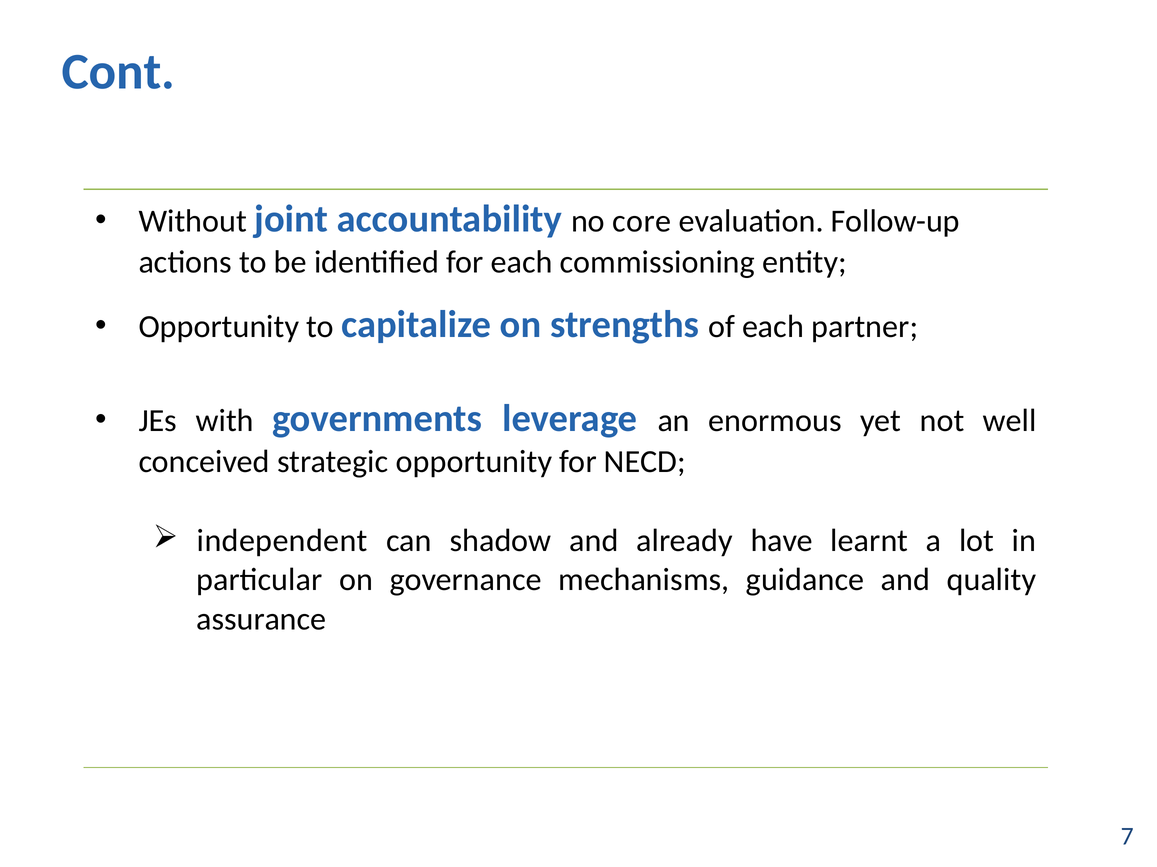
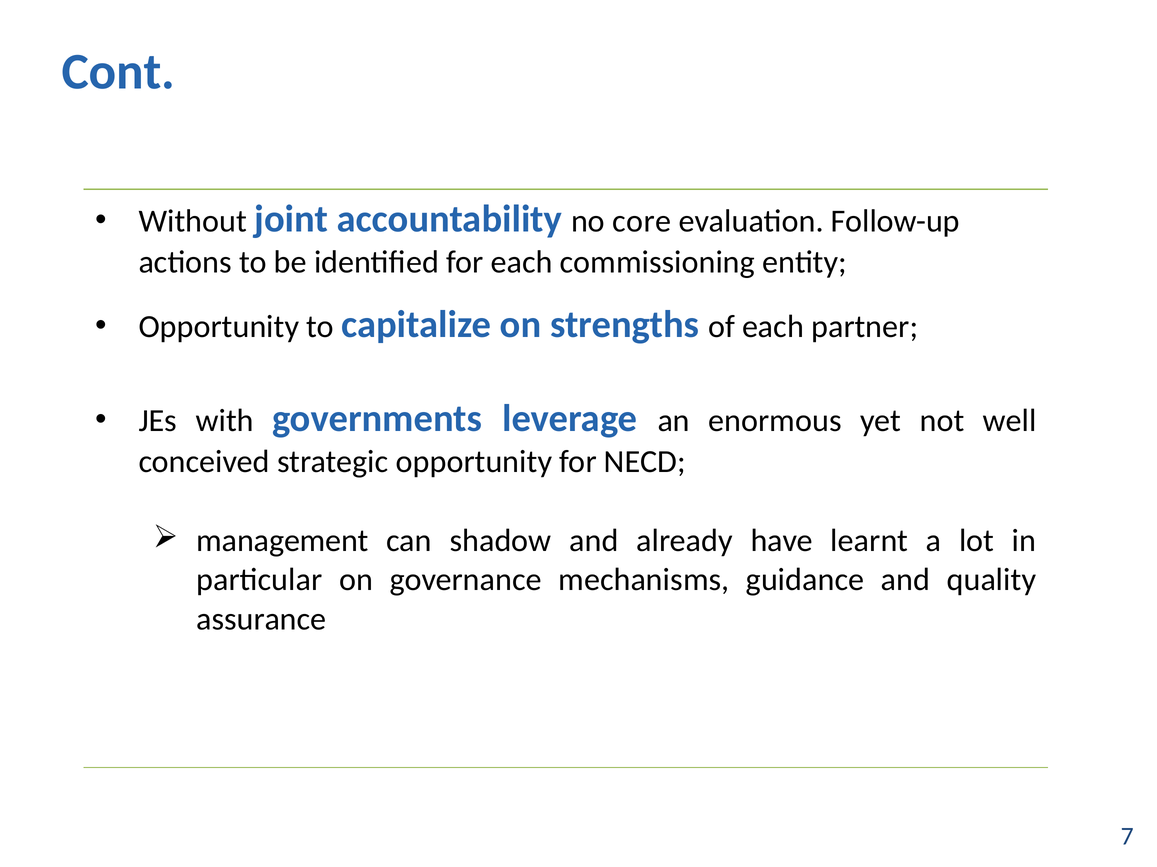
independent: independent -> management
